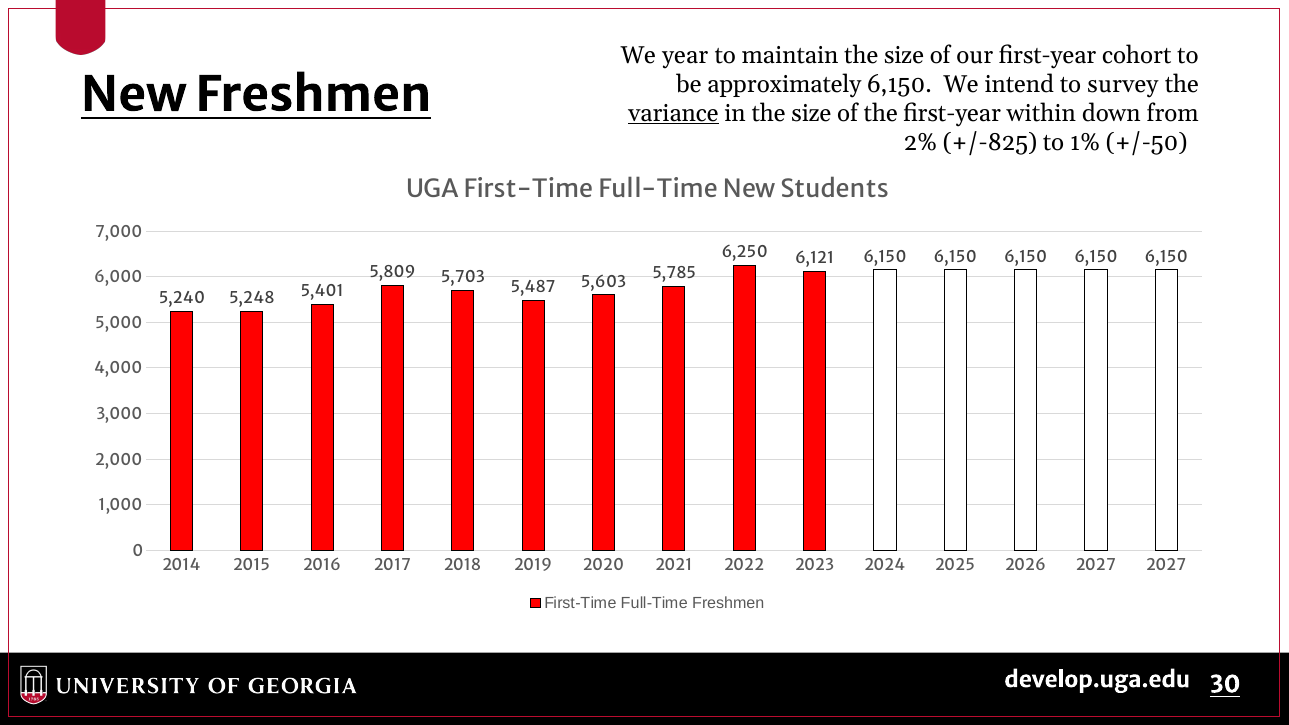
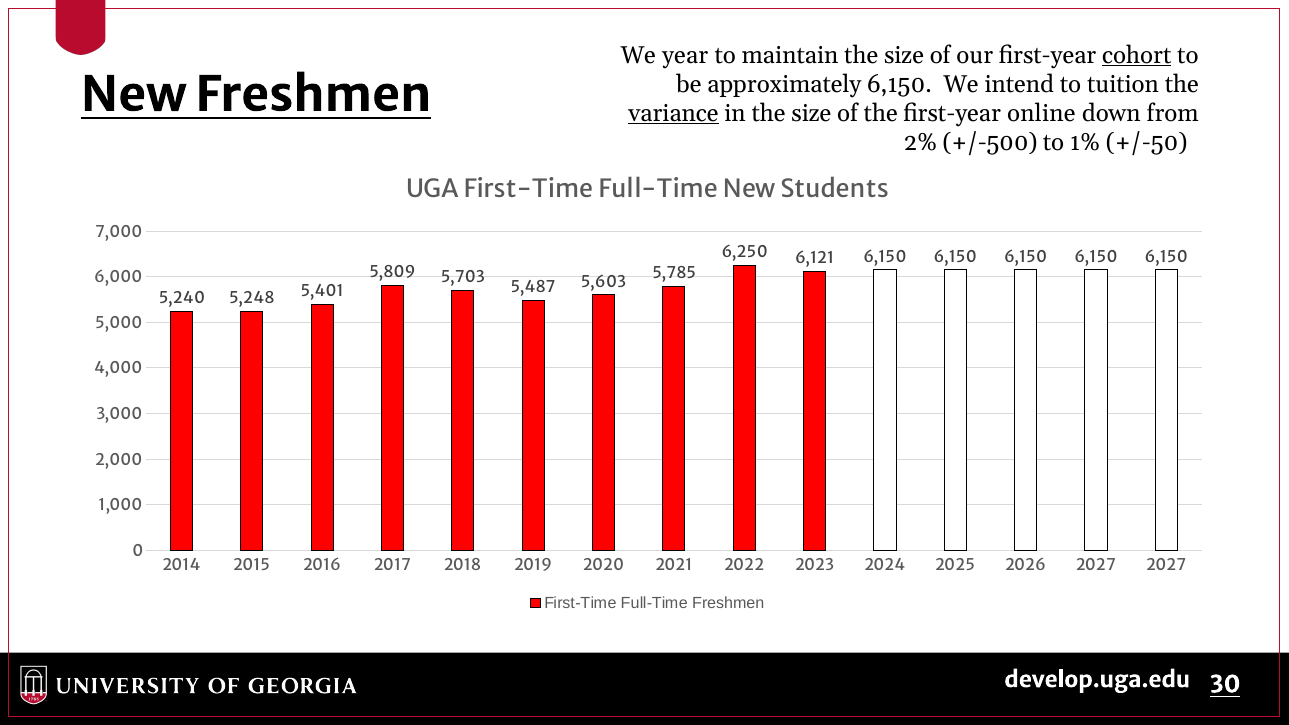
cohort underline: none -> present
survey: survey -> tuition
within: within -> online
+/-825: +/-825 -> +/-500
